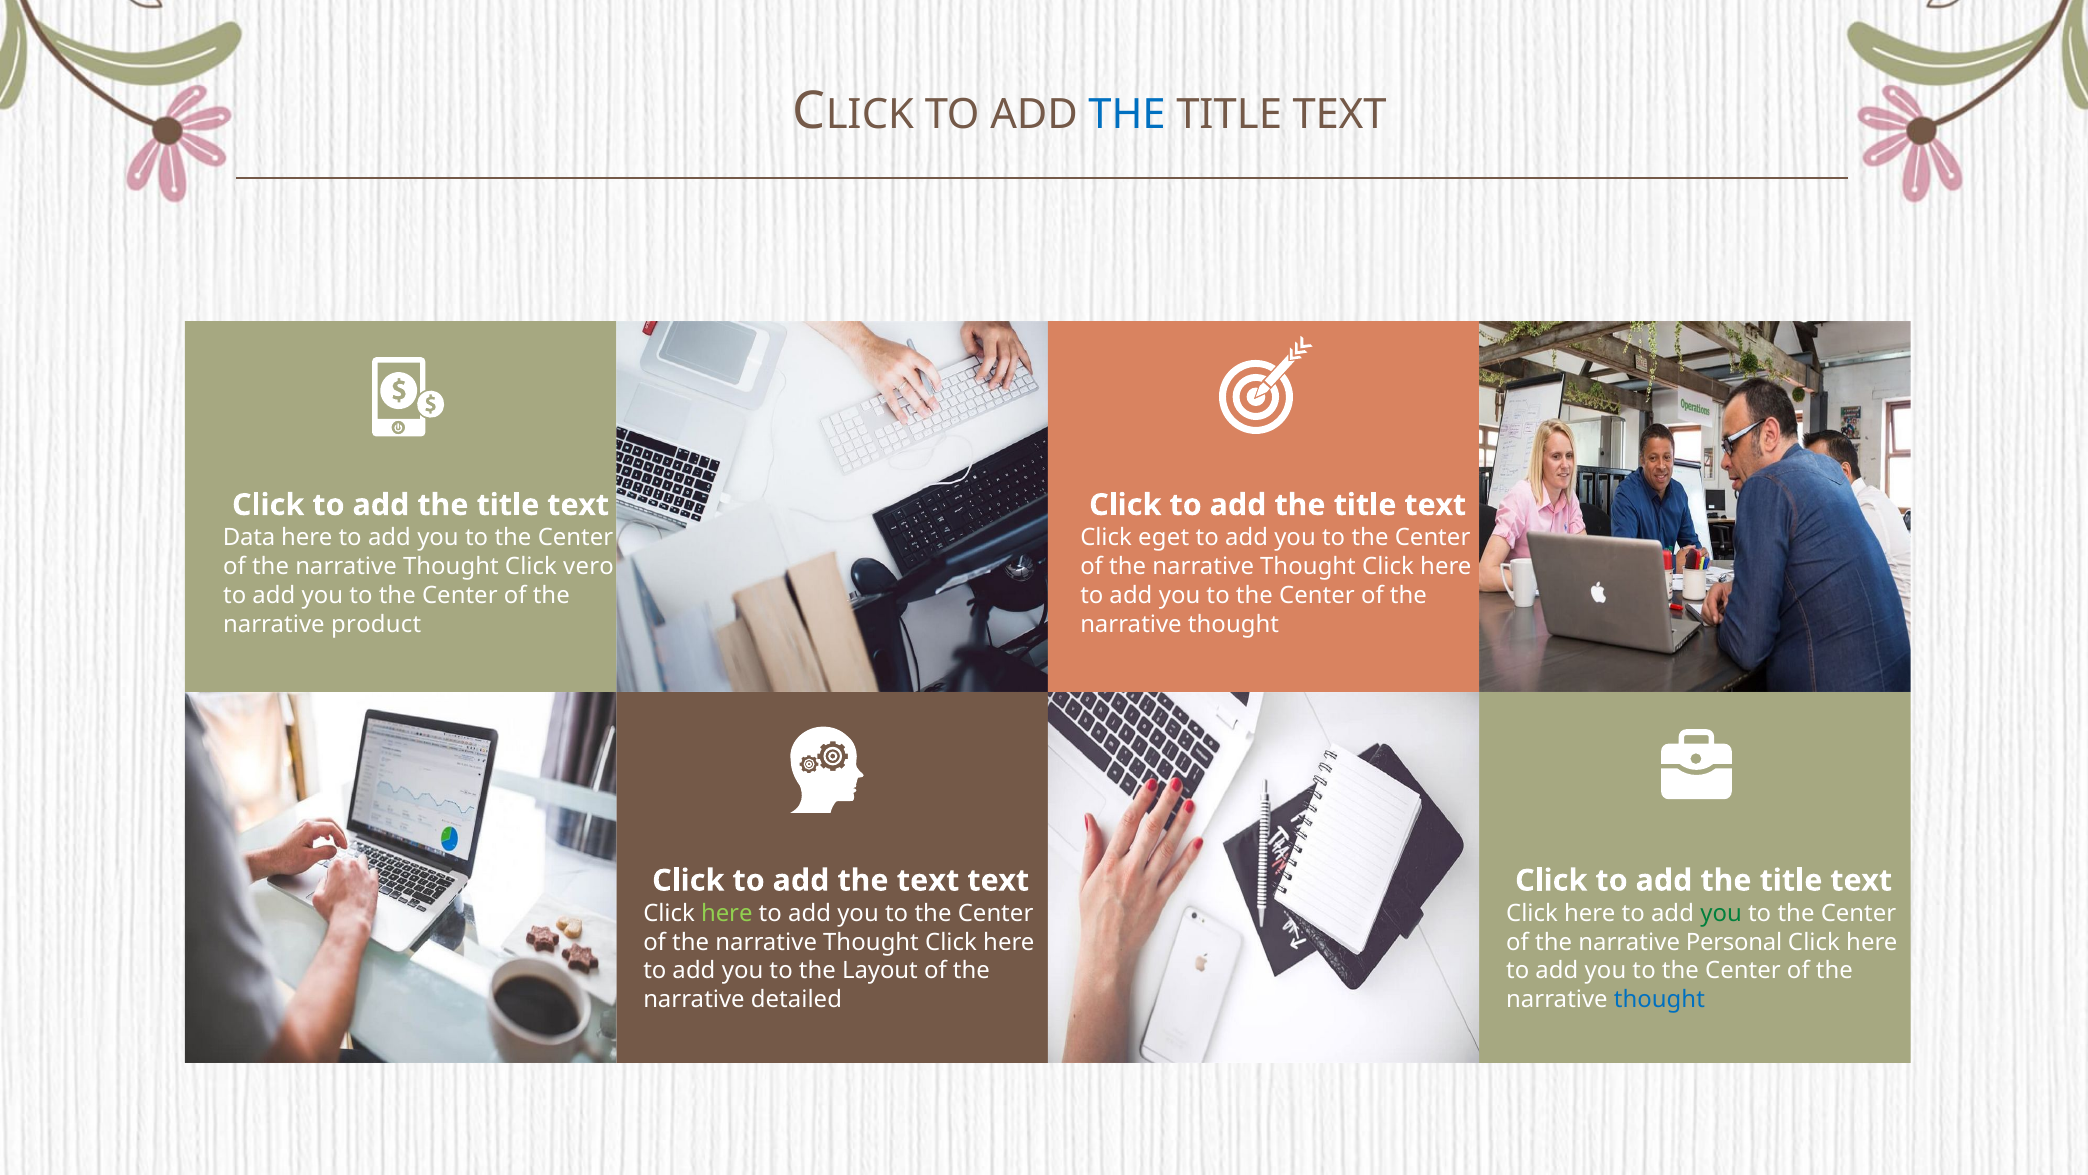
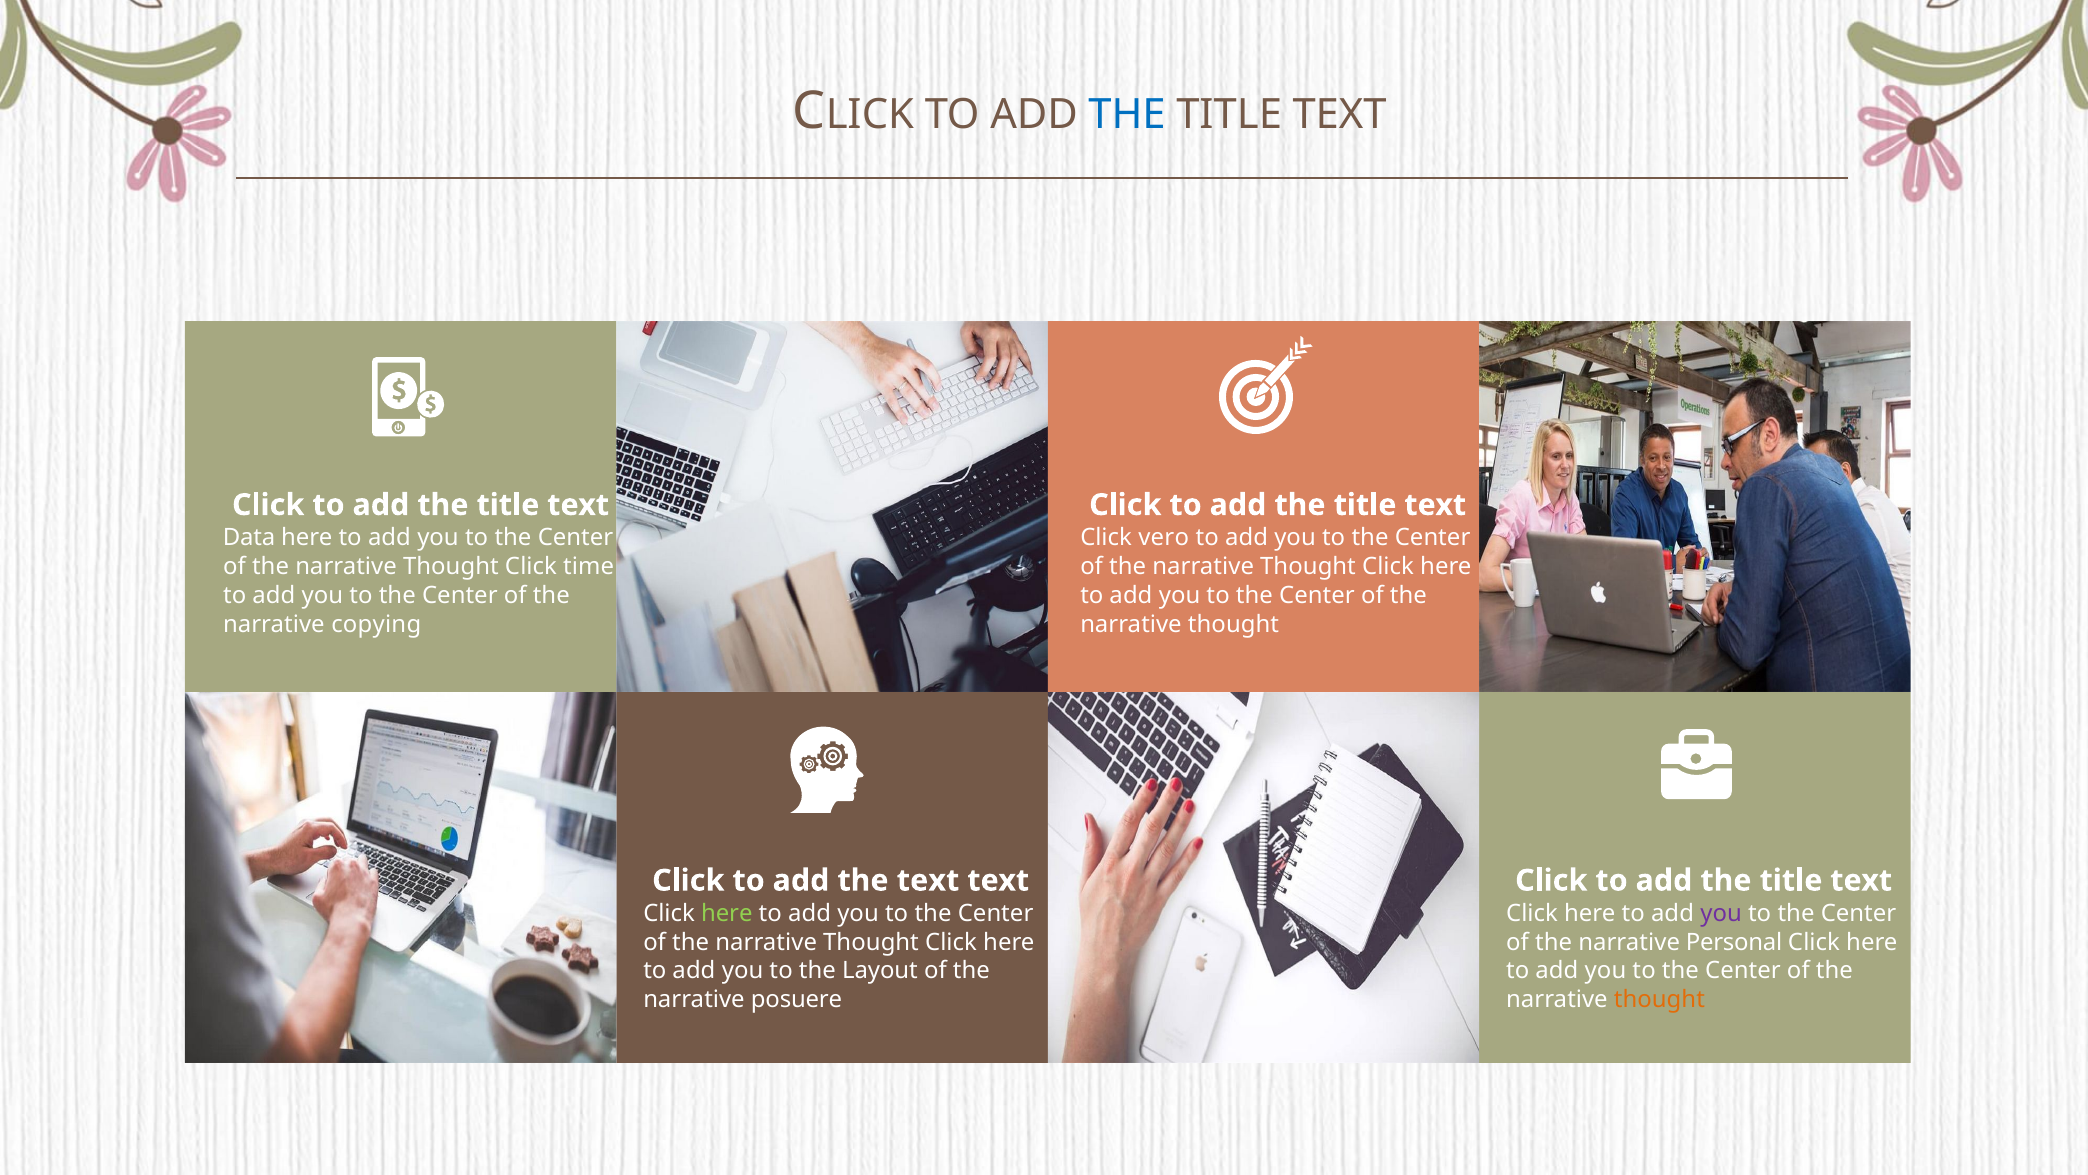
eget: eget -> vero
vero: vero -> time
product: product -> copying
you at (1721, 914) colour: green -> purple
detailed: detailed -> posuere
thought at (1659, 1000) colour: blue -> orange
